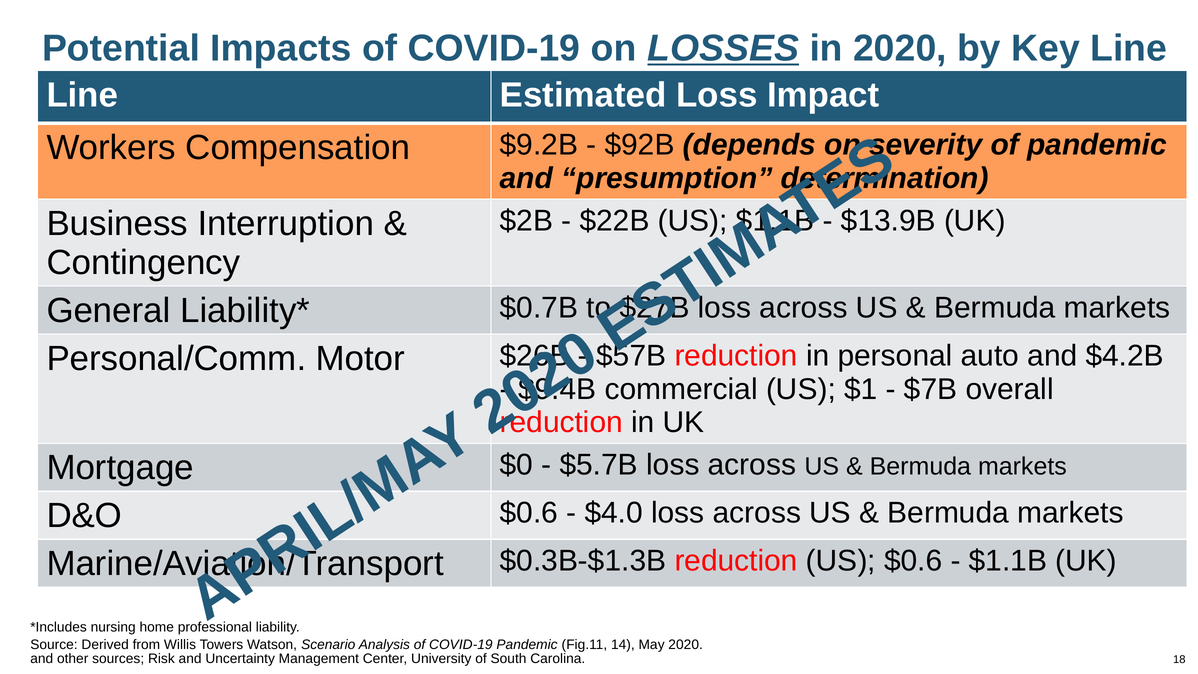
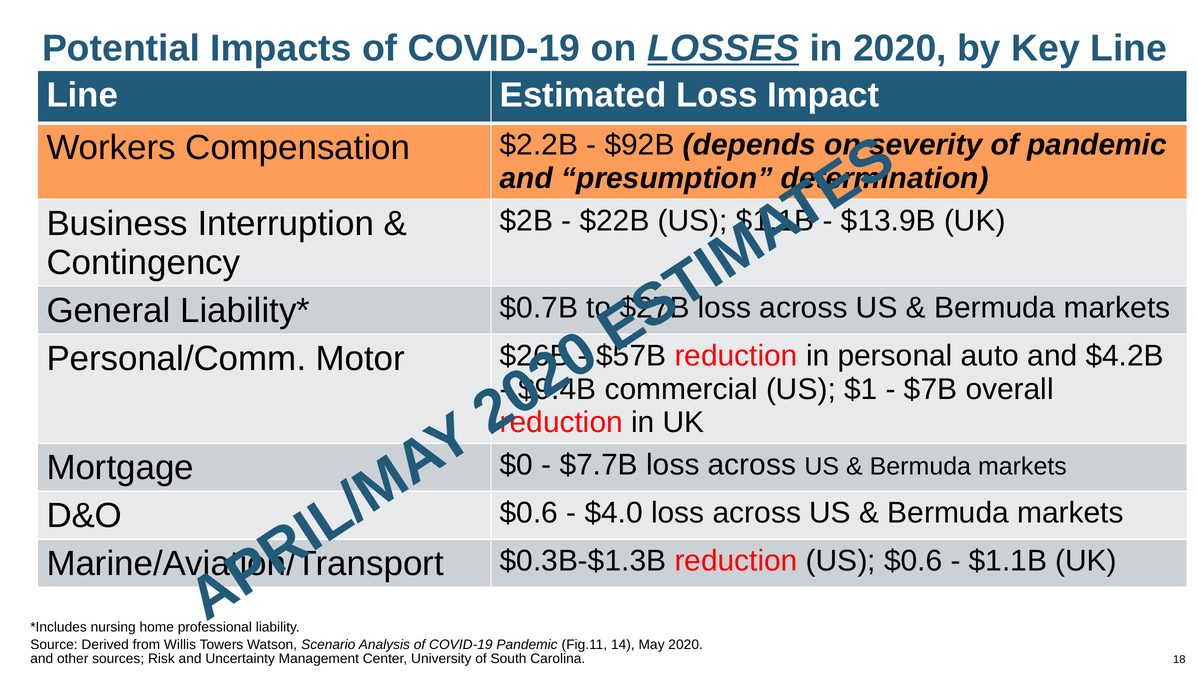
$9.2B: $9.2B -> $2.2B
$5.7B: $5.7B -> $7.7B
